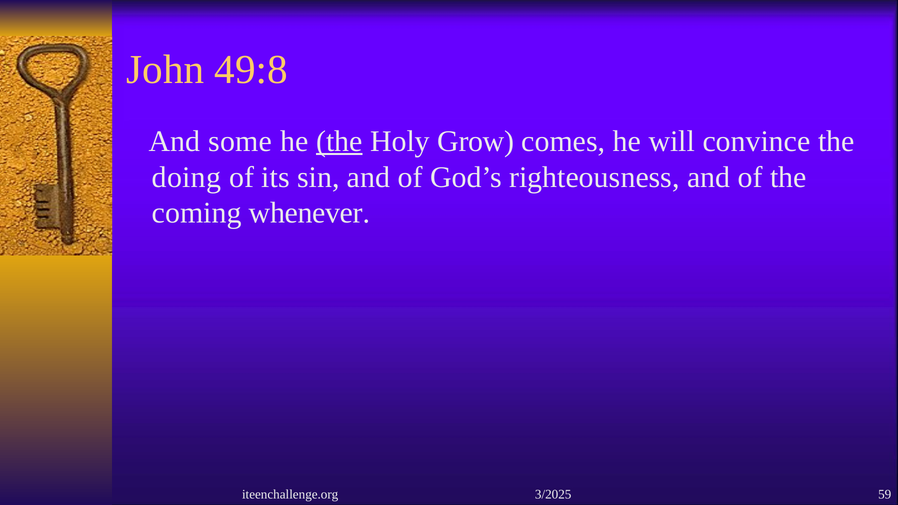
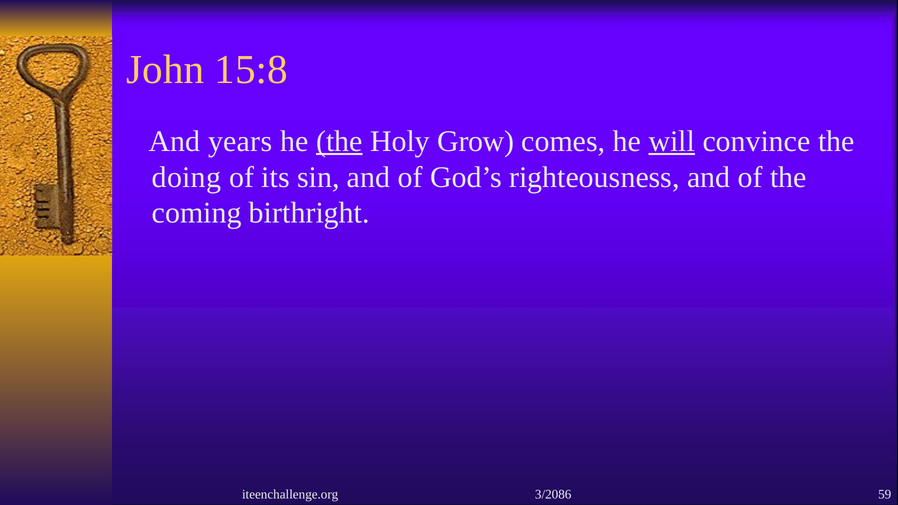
49:8: 49:8 -> 15:8
some: some -> years
will underline: none -> present
whenever: whenever -> birthright
3/2025: 3/2025 -> 3/2086
